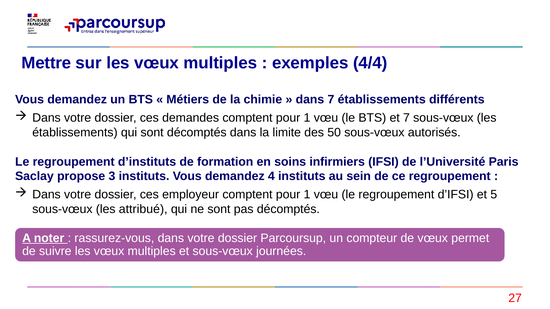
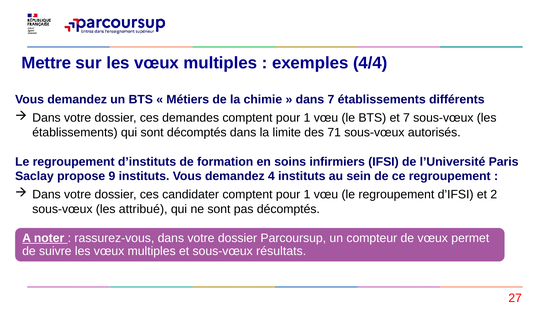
50: 50 -> 71
3: 3 -> 9
employeur: employeur -> candidater
5: 5 -> 2
journées: journées -> résultats
